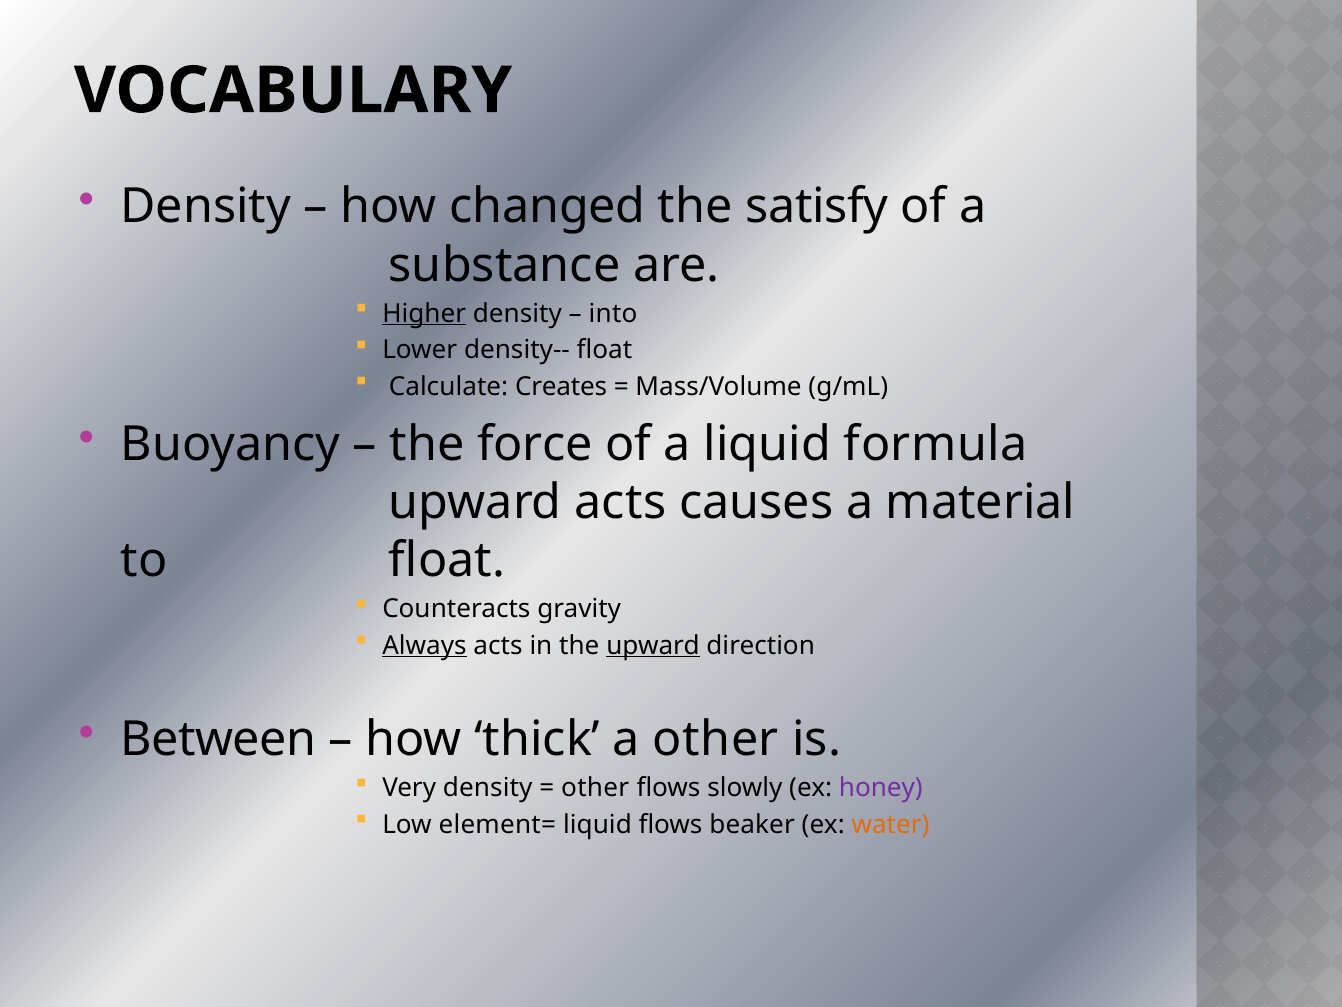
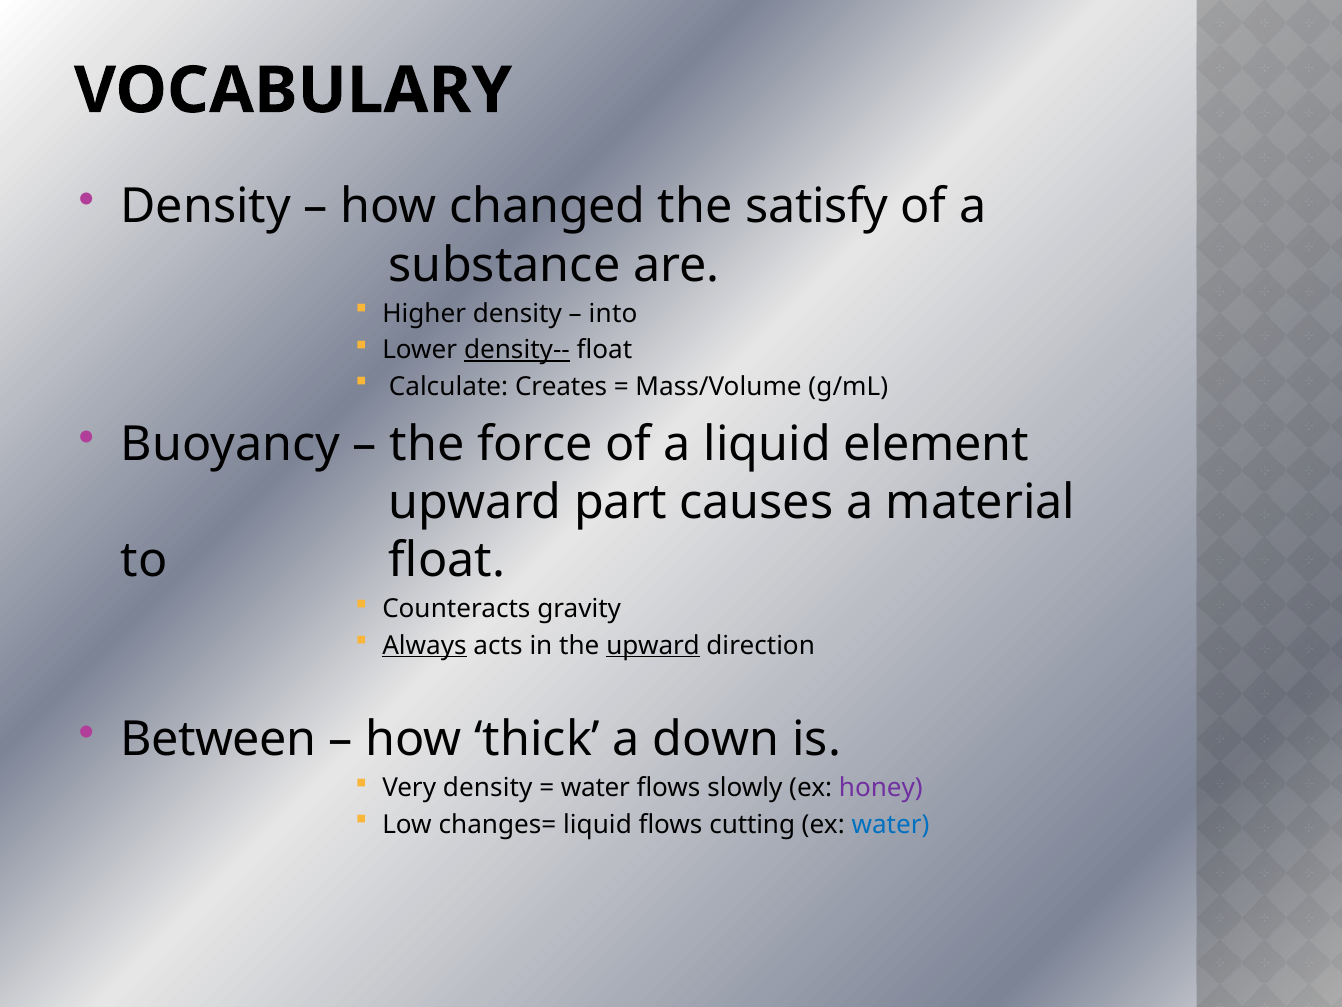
Higher underline: present -> none
density-- underline: none -> present
formula: formula -> element
upward acts: acts -> part
a other: other -> down
other at (595, 788): other -> water
element=: element= -> changes=
beaker: beaker -> cutting
water at (891, 824) colour: orange -> blue
